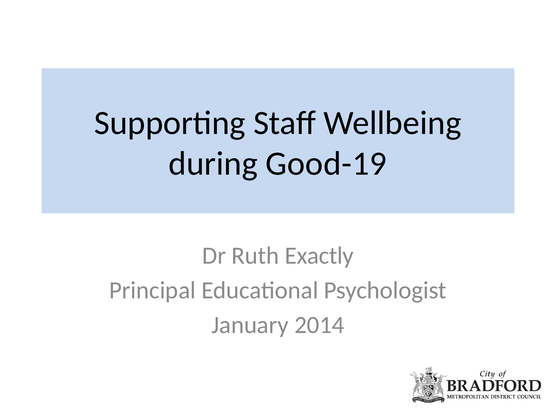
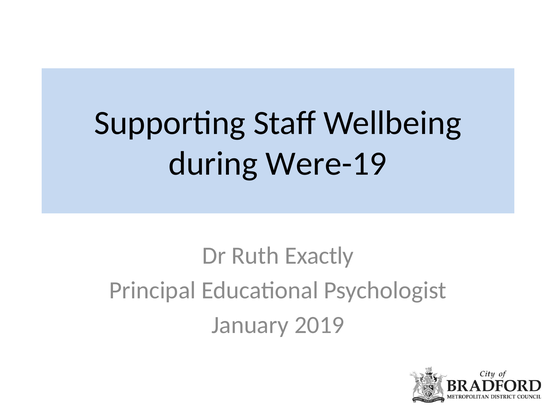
Good-19: Good-19 -> Were-19
2014: 2014 -> 2019
